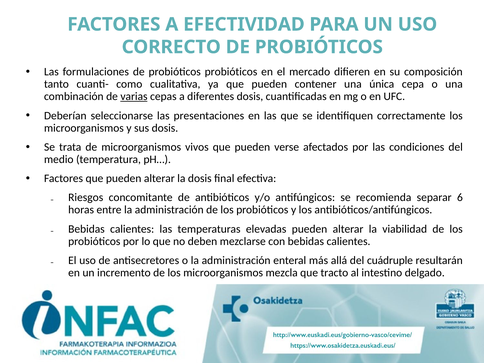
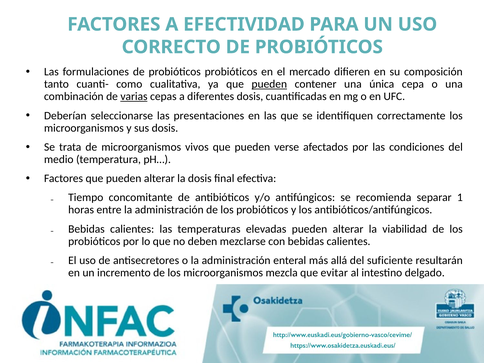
pueden at (269, 84) underline: none -> present
Riesgos: Riesgos -> Tiempo
6: 6 -> 1
cuádruple: cuádruple -> suficiente
tracto: tracto -> evitar
